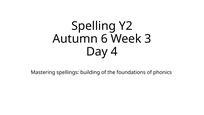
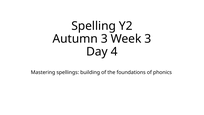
Autumn 6: 6 -> 3
